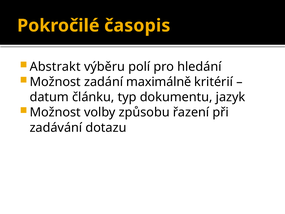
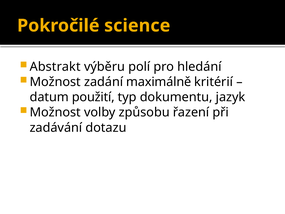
časopis: časopis -> science
článku: článku -> použití
